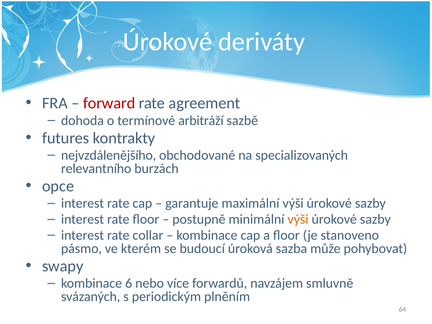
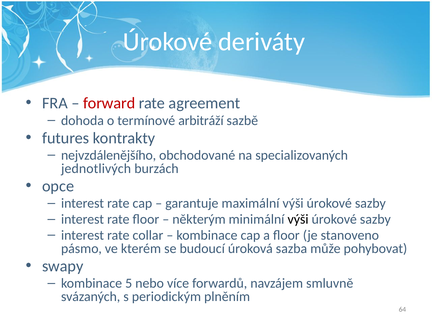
relevantního: relevantního -> jednotlivých
postupně: postupně -> některým
výši at (298, 219) colour: orange -> black
6: 6 -> 5
